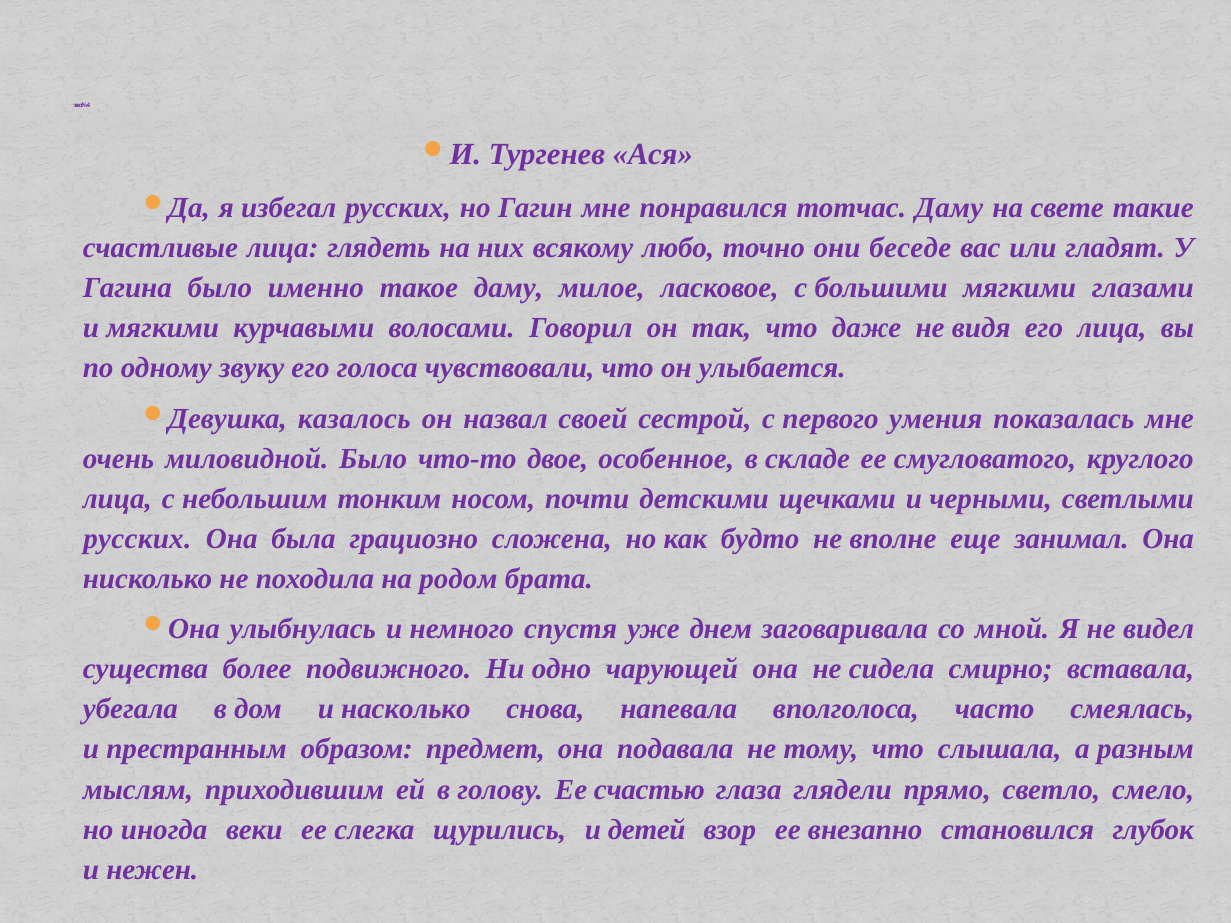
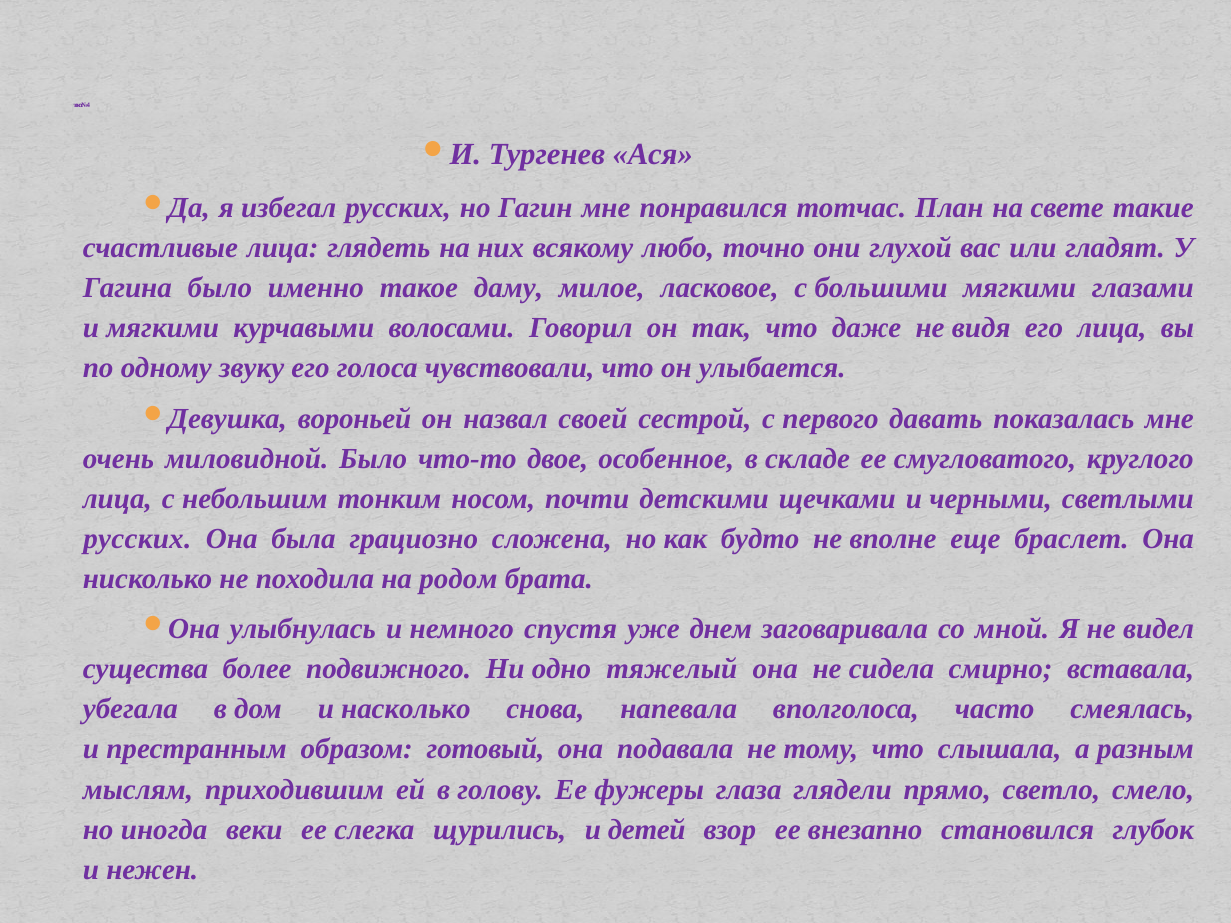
тотчас Даму: Даму -> План
беседе: беседе -> глухой
казалось: казалось -> вороньей
умения: умения -> давать
занимал: занимал -> браслет
чарующей: чарующей -> тяжелый
предмет: предмет -> готовый
счастью: счастью -> фужеры
